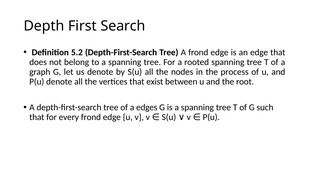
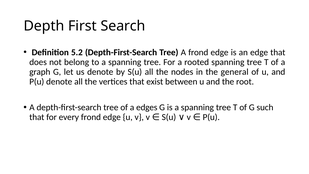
process: process -> general
